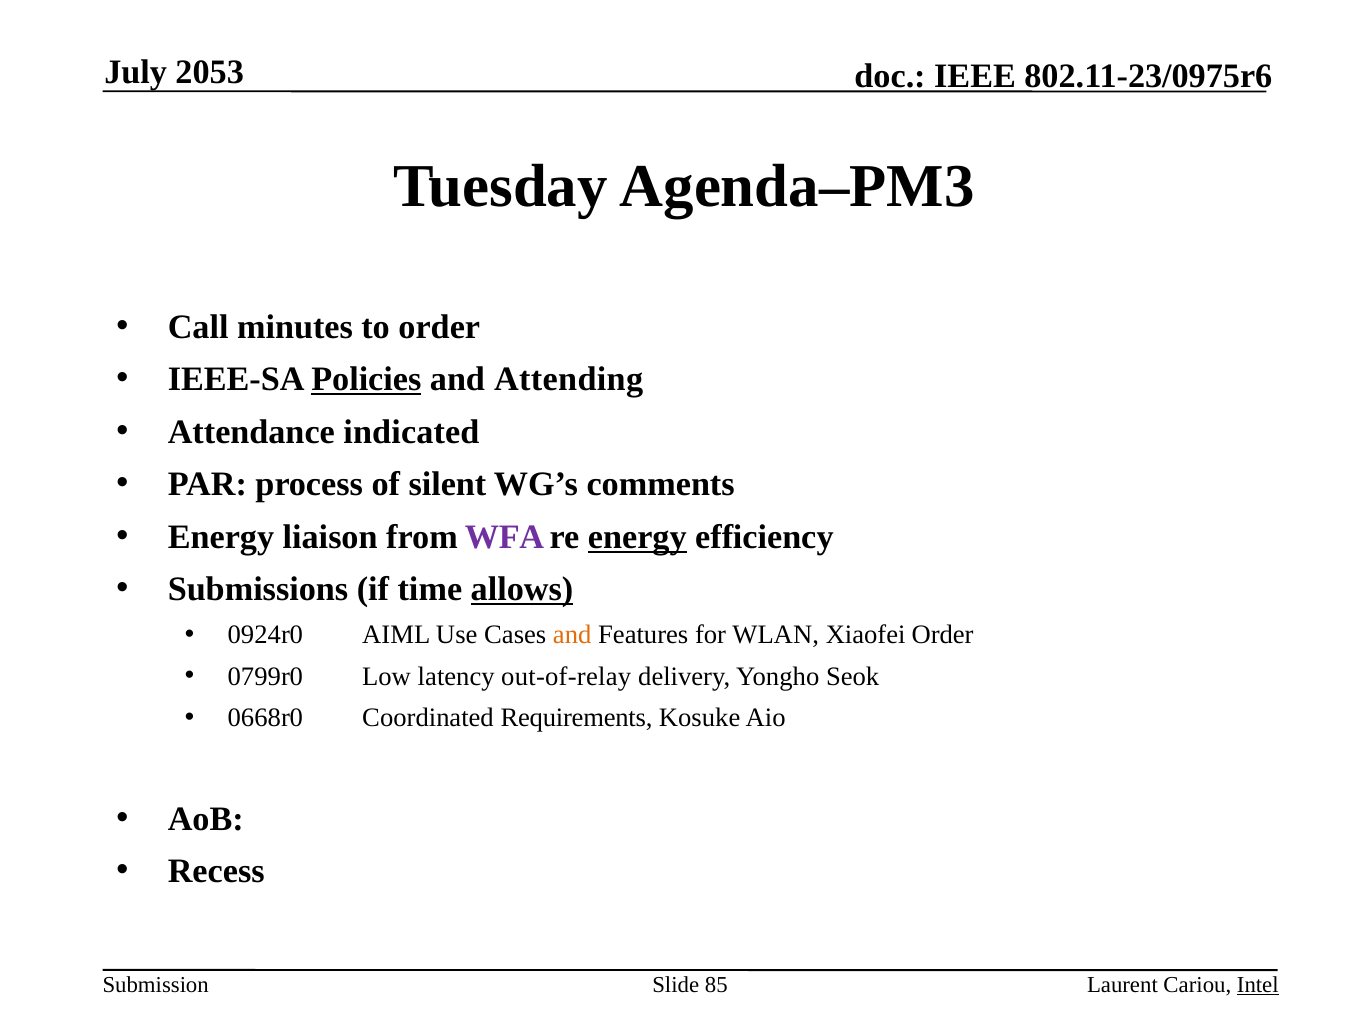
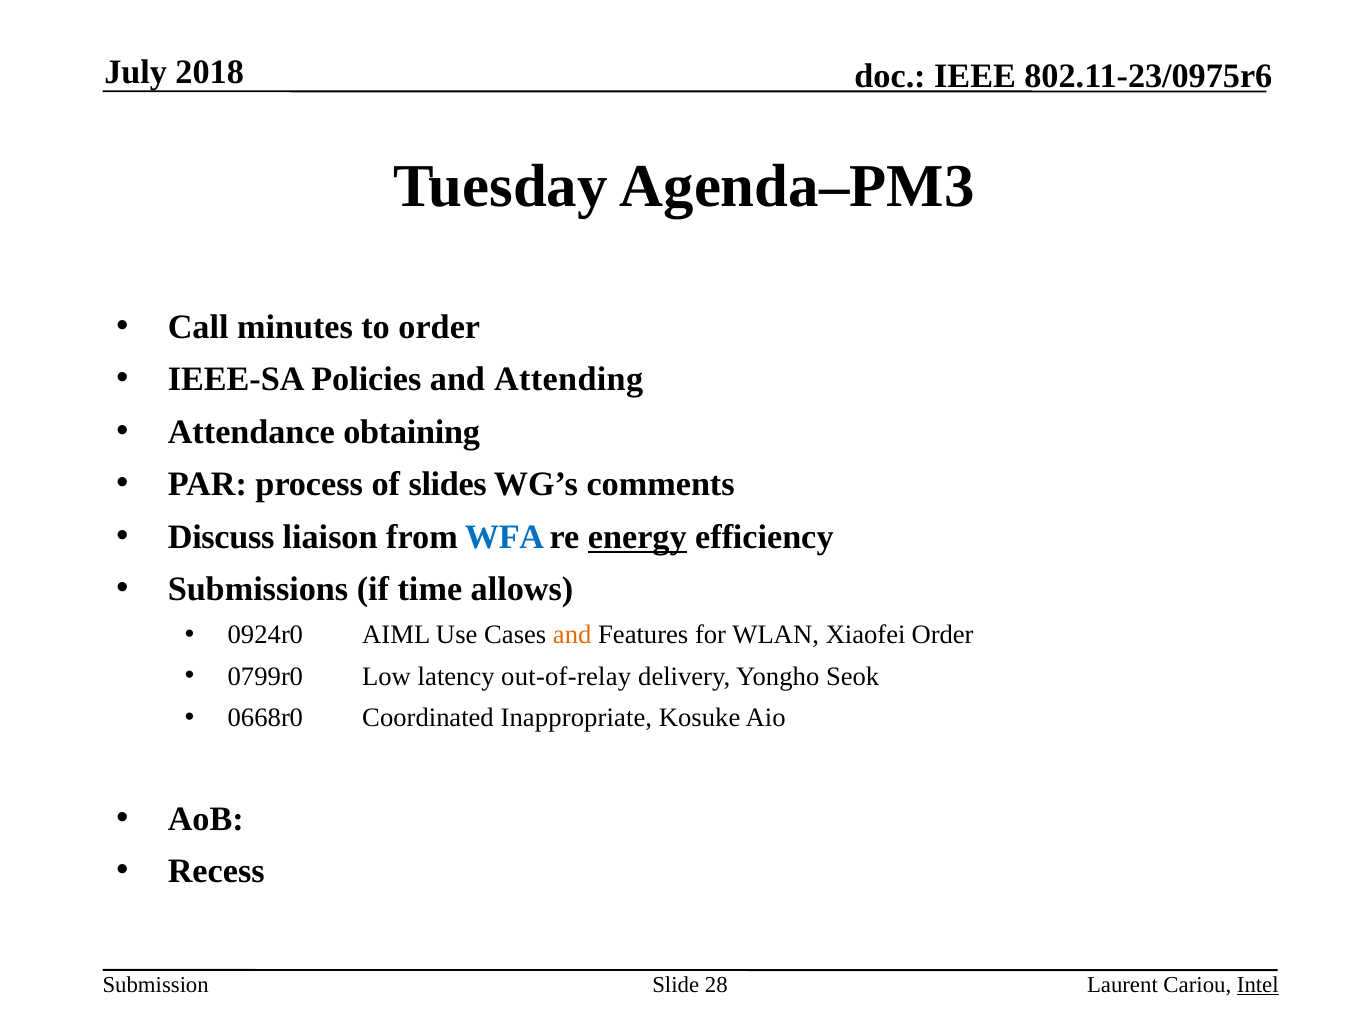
2053: 2053 -> 2018
Policies underline: present -> none
indicated: indicated -> obtaining
silent: silent -> slides
Energy at (221, 537): Energy -> Discuss
WFA colour: purple -> blue
allows underline: present -> none
Requirements: Requirements -> Inappropriate
85: 85 -> 28
